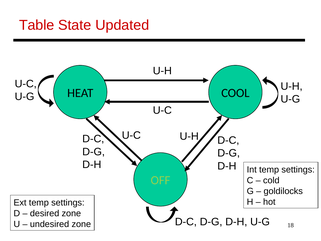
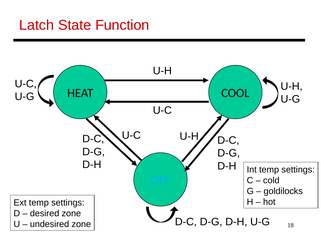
Table: Table -> Latch
Updated: Updated -> Function
OFF colour: light green -> light blue
